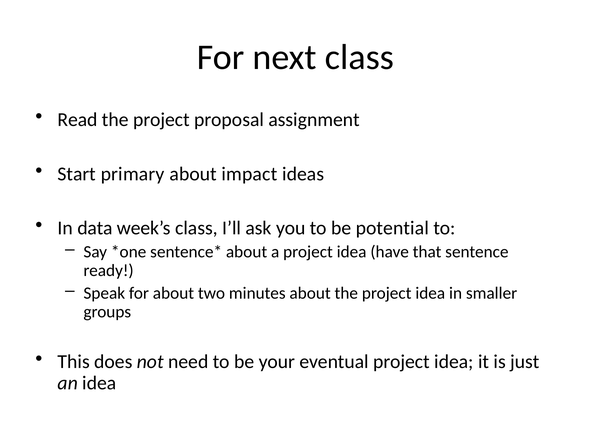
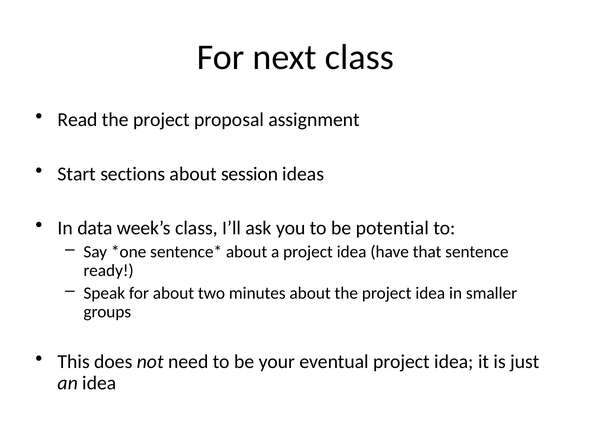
primary: primary -> sections
impact: impact -> session
